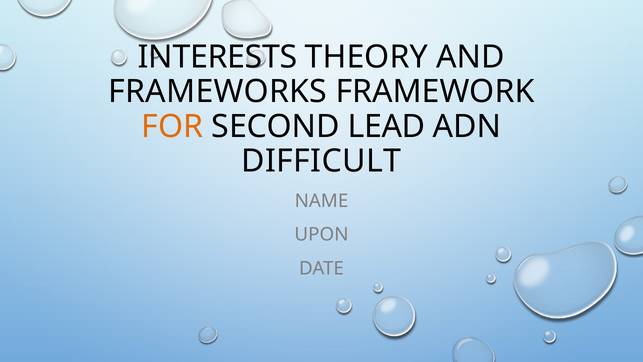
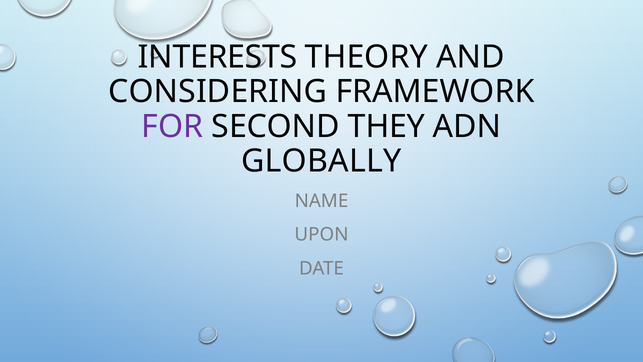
FRAMEWORKS: FRAMEWORKS -> CONSIDERING
FOR colour: orange -> purple
LEAD: LEAD -> THEY
DIFFICULT: DIFFICULT -> GLOBALLY
